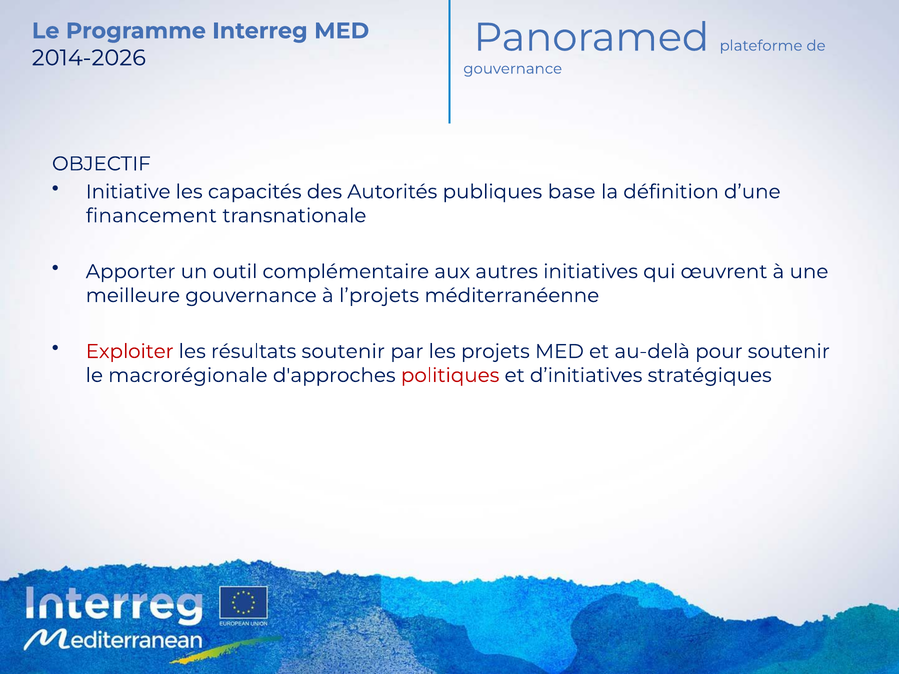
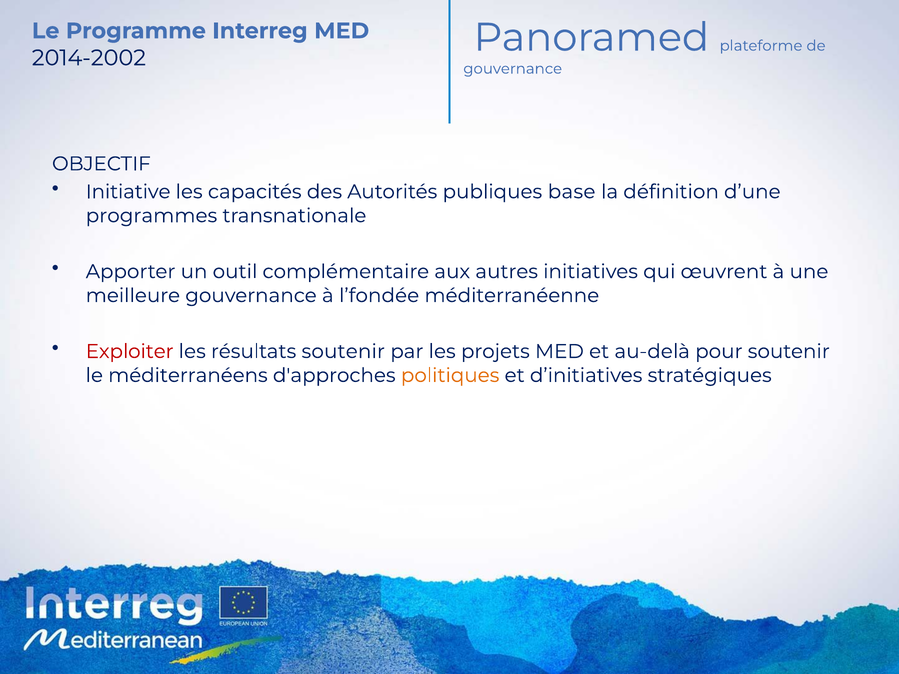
2014-2026: 2014-2026 -> 2014-2002
financement: financement -> programmes
l’projets: l’projets -> l’fondée
macrorégionale: macrorégionale -> méditerranéens
politiques colour: red -> orange
